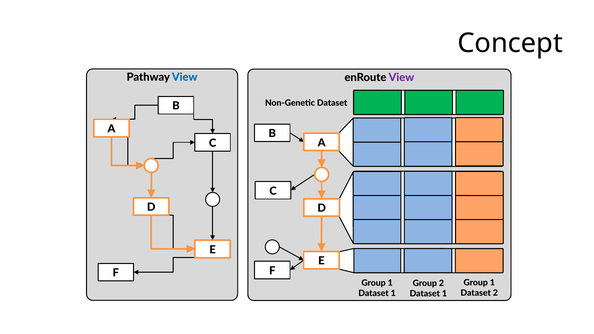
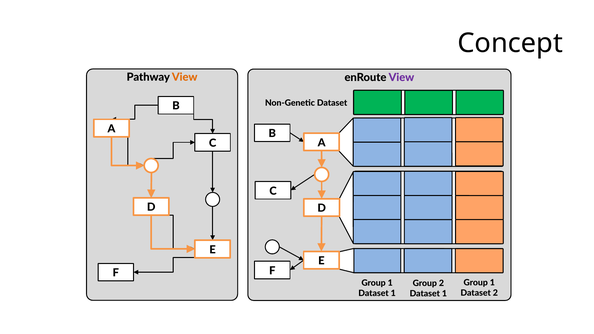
View at (185, 77) colour: blue -> orange
